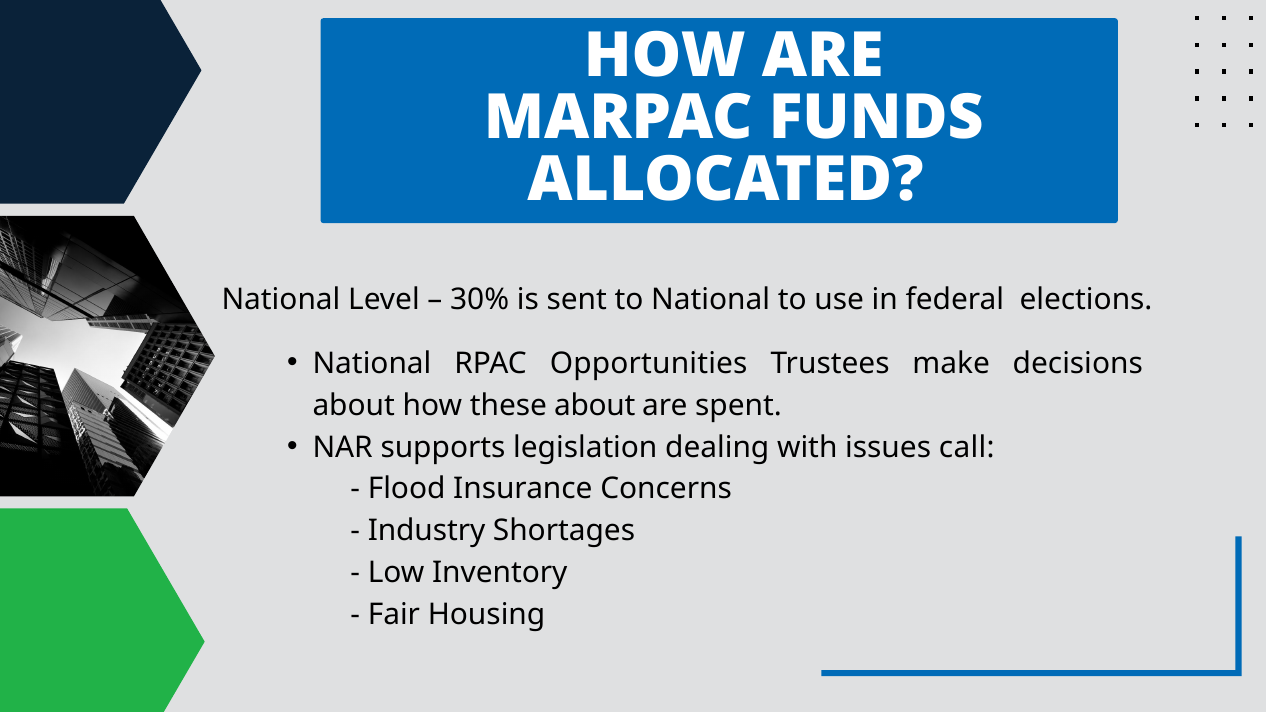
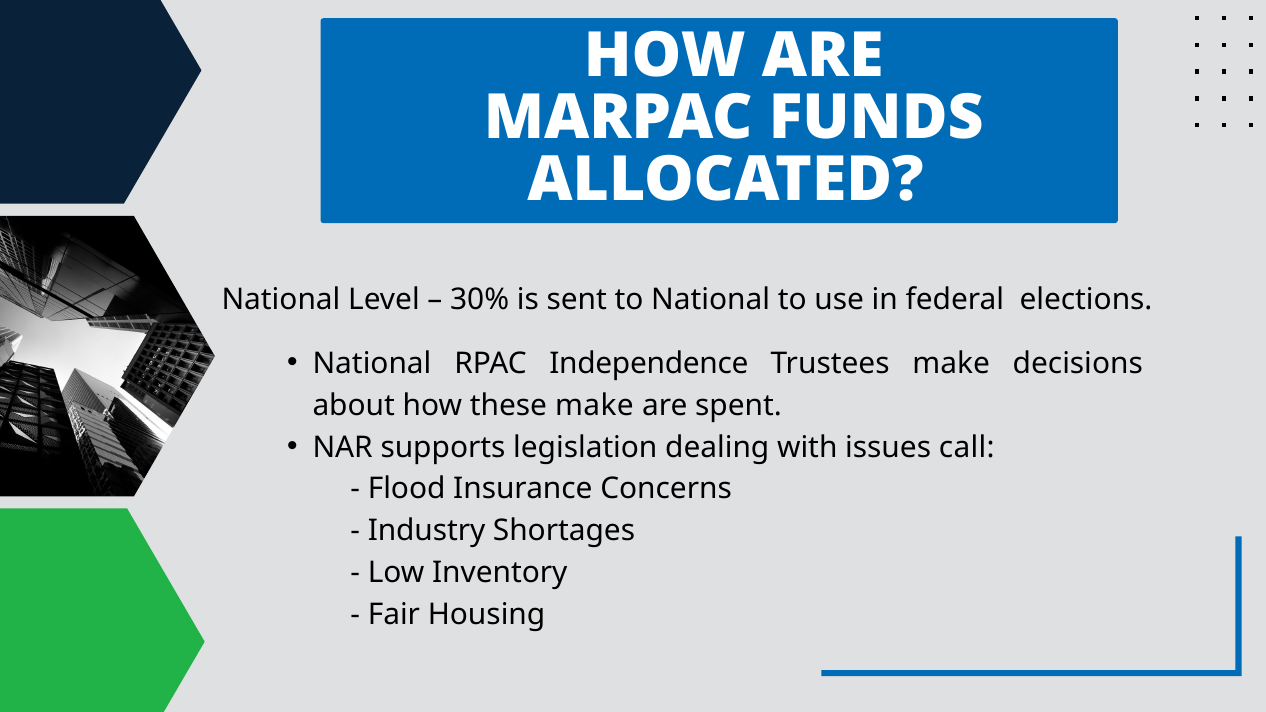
Opportunities: Opportunities -> Independence
these about: about -> make
